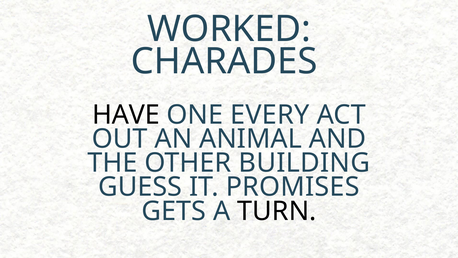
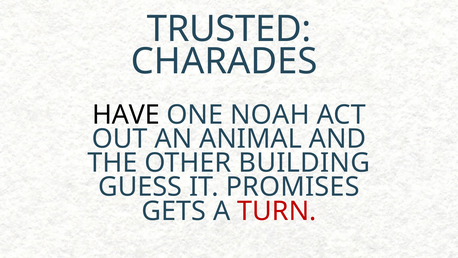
WORKED: WORKED -> TRUSTED
EVERY: EVERY -> NOAH
TURN colour: black -> red
